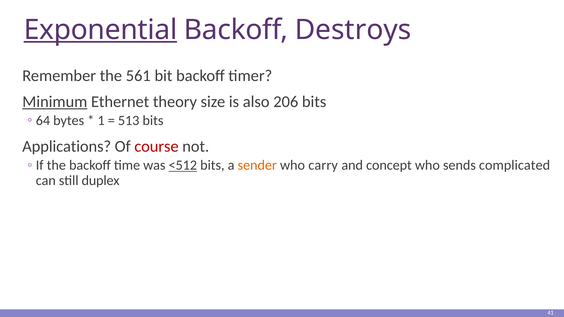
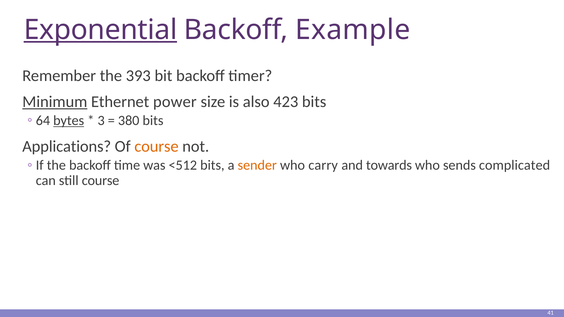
Destroys: Destroys -> Example
561: 561 -> 393
theory: theory -> power
206: 206 -> 423
bytes underline: none -> present
1: 1 -> 3
513: 513 -> 380
course at (156, 147) colour: red -> orange
<512 underline: present -> none
concept: concept -> towards
still duplex: duplex -> course
